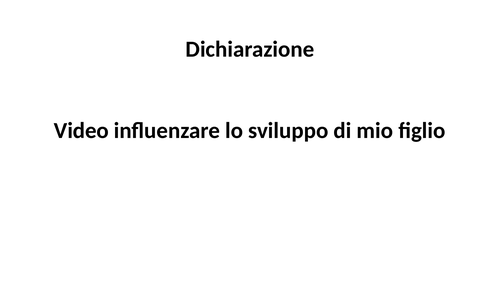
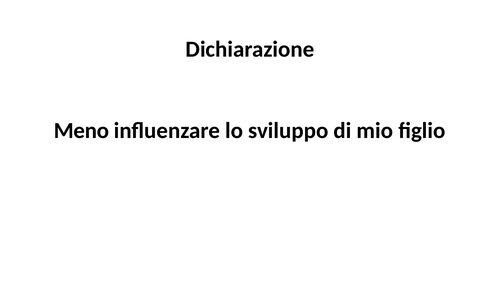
Video: Video -> Meno
